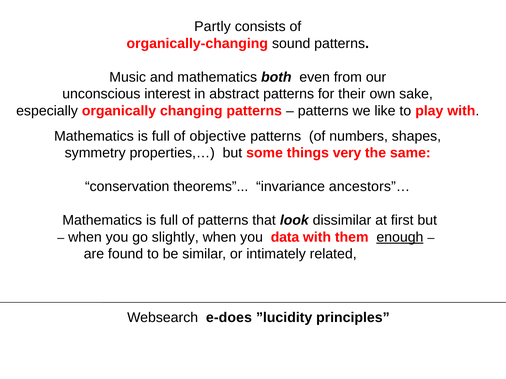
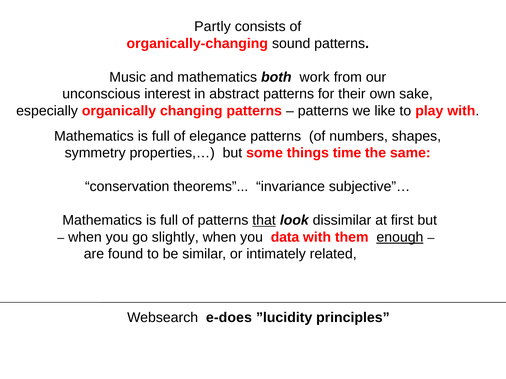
even: even -> work
objective: objective -> elegance
very: very -> time
ancestors”…: ancestors”… -> subjective”…
that underline: none -> present
